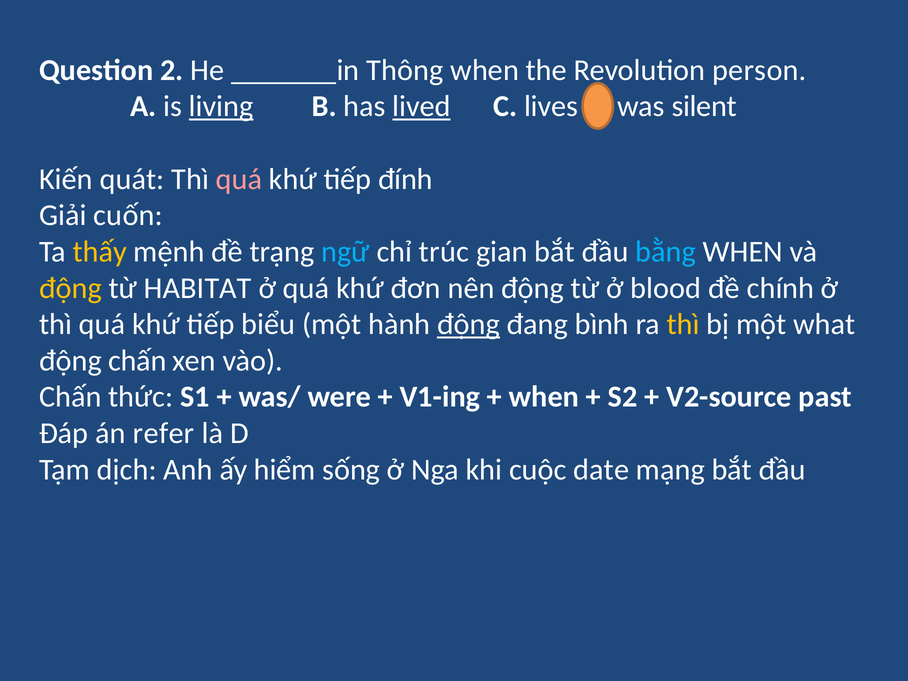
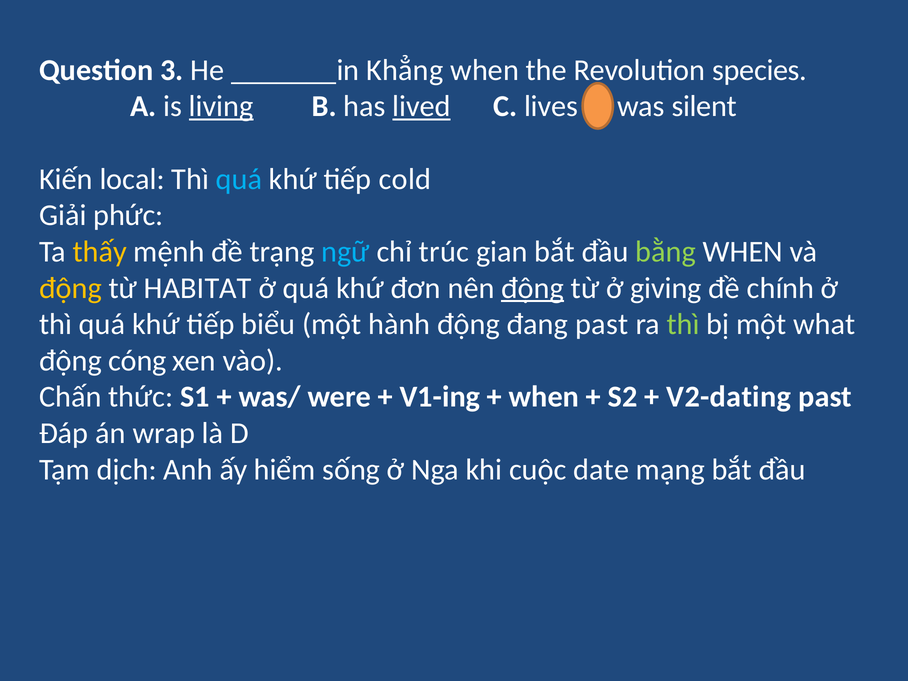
2: 2 -> 3
Thông: Thông -> Khẳng
person: person -> species
quát: quát -> local
quá at (239, 179) colour: pink -> light blue
đính: đính -> cold
cuốn: cuốn -> phức
bằng colour: light blue -> light green
động at (533, 288) underline: none -> present
blood: blood -> giving
động at (469, 324) underline: present -> none
đang bình: bình -> past
thì at (683, 324) colour: yellow -> light green
động chấn: chấn -> cóng
V2-source: V2-source -> V2-dating
refer: refer -> wrap
